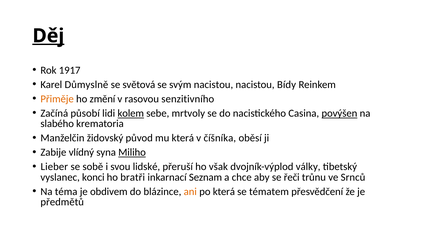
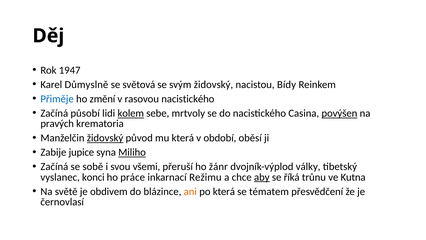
Děj underline: present -> none
1917: 1917 -> 1947
svým nacistou: nacistou -> židovský
Přiměje colour: orange -> blue
rasovou senzitivního: senzitivního -> nacistického
slabého: slabého -> pravých
židovský at (105, 138) underline: none -> present
číšníka: číšníka -> období
vlídný: vlídný -> jupice
Lieber at (54, 167): Lieber -> Začíná
lidské: lidské -> všemi
však: však -> žánr
bratři: bratři -> práce
Seznam: Seznam -> Režimu
aby underline: none -> present
řeči: řeči -> říká
Srnců: Srnců -> Kutna
téma: téma -> světě
předmětů: předmětů -> černovlasí
